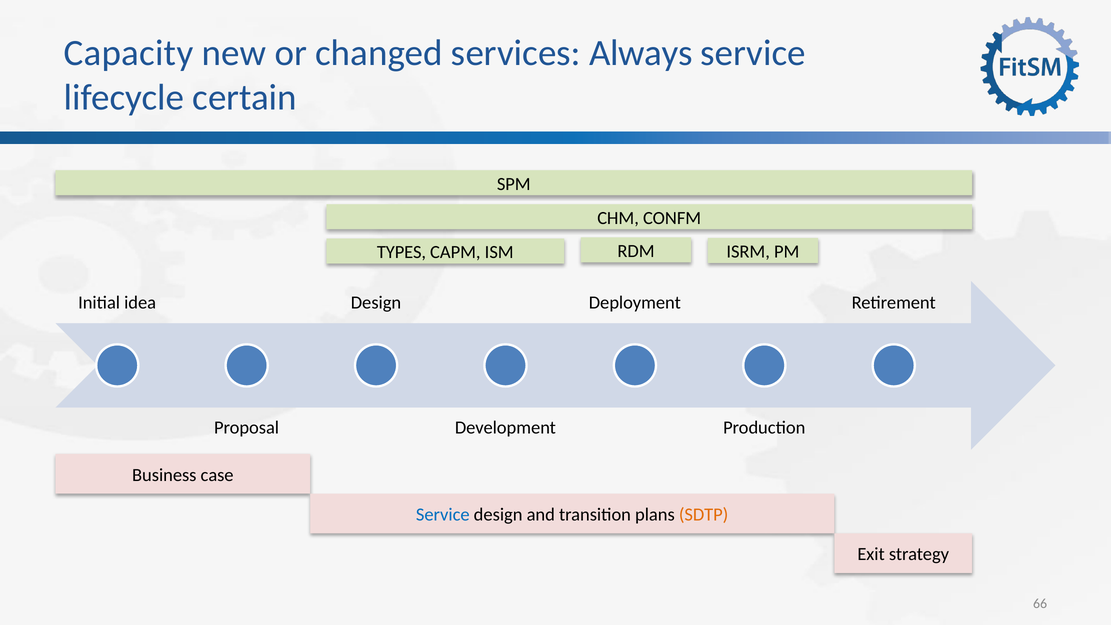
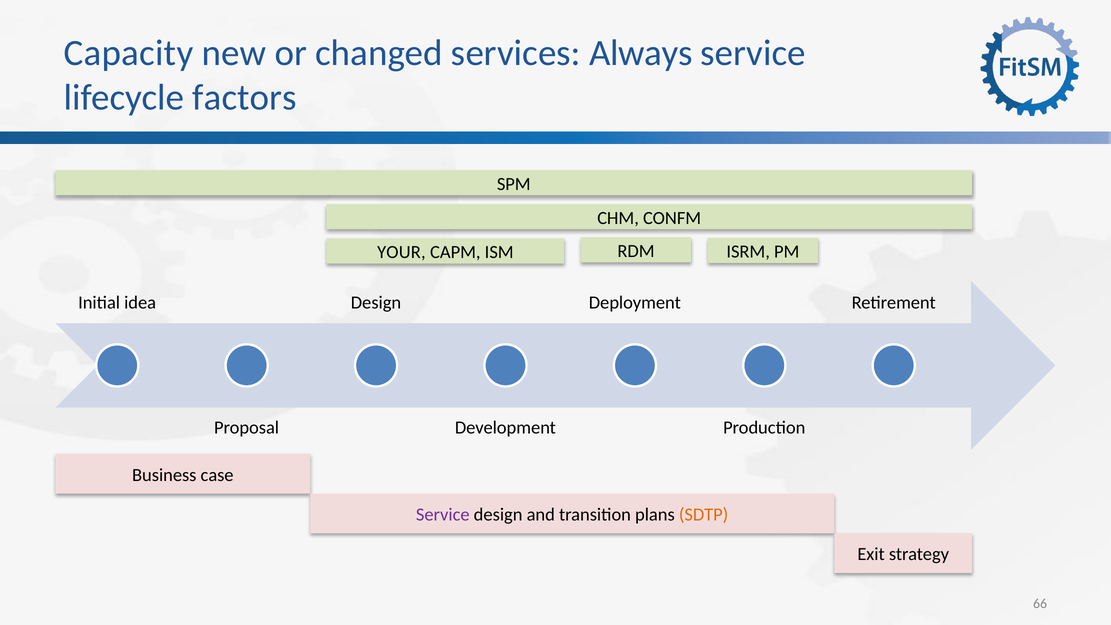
certain: certain -> factors
TYPES: TYPES -> YOUR
Service at (443, 515) colour: blue -> purple
